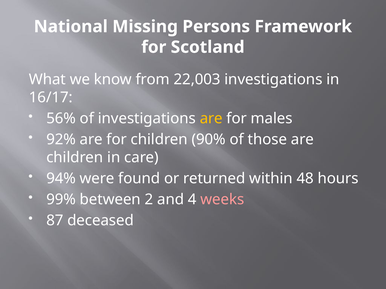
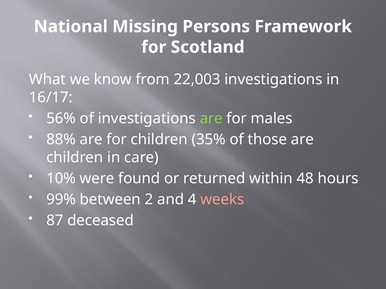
are at (211, 119) colour: yellow -> light green
92%: 92% -> 88%
90%: 90% -> 35%
94%: 94% -> 10%
